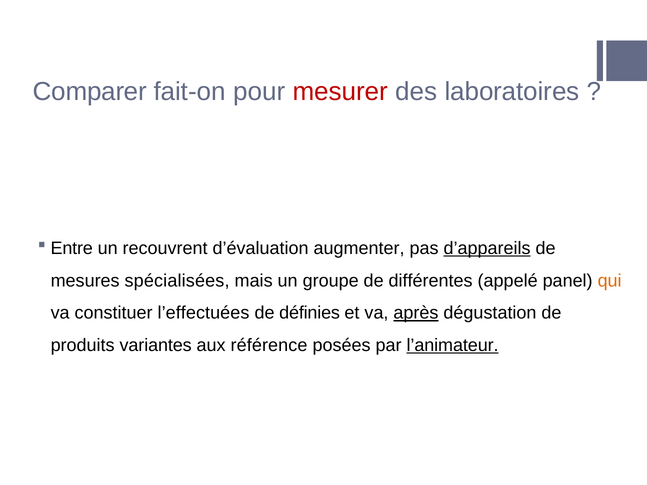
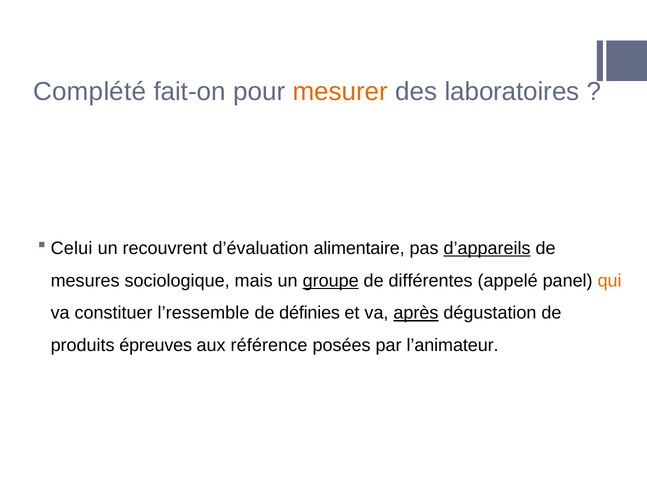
Comparer: Comparer -> Complété
mesurer colour: red -> orange
Entre: Entre -> Celui
augmenter: augmenter -> alimentaire
spécialisées: spécialisées -> sociologique
groupe underline: none -> present
l’effectuées: l’effectuées -> l’ressemble
variantes: variantes -> épreuves
l’animateur underline: present -> none
